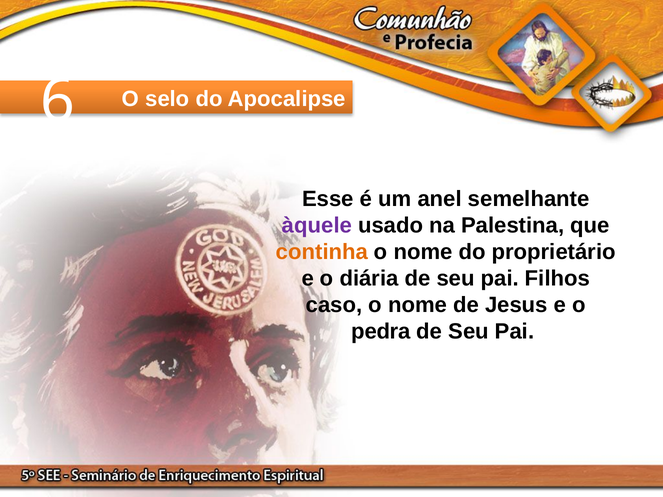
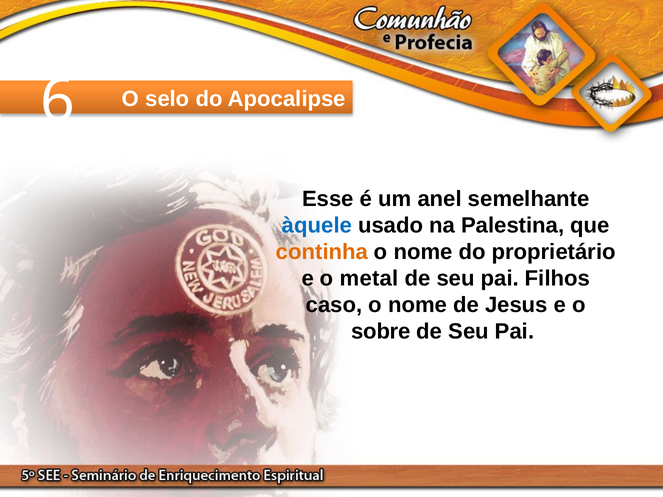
àquele colour: purple -> blue
diária: diária -> metal
pedra: pedra -> sobre
